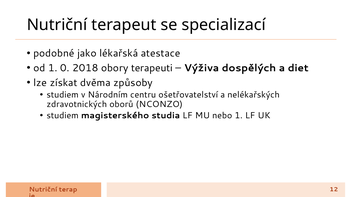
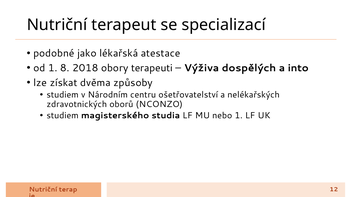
0: 0 -> 8
diet: diet -> into
